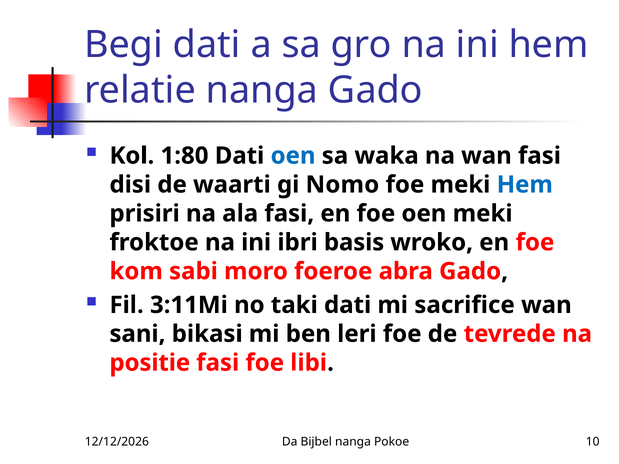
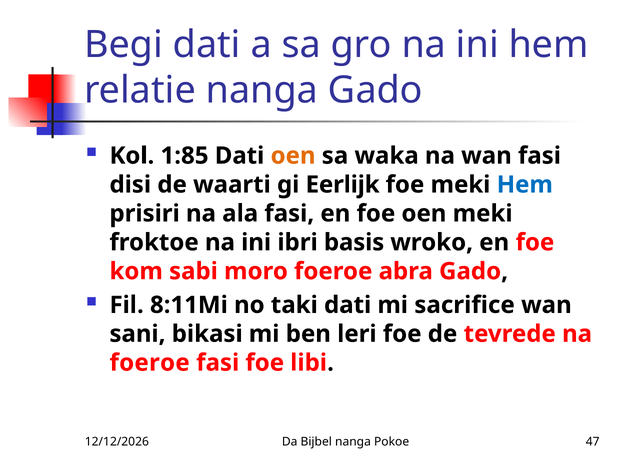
1:80: 1:80 -> 1:85
oen at (293, 156) colour: blue -> orange
Nomo: Nomo -> Eerlijk
3:11Mi: 3:11Mi -> 8:11Mi
positie at (150, 363): positie -> foeroe
10: 10 -> 47
